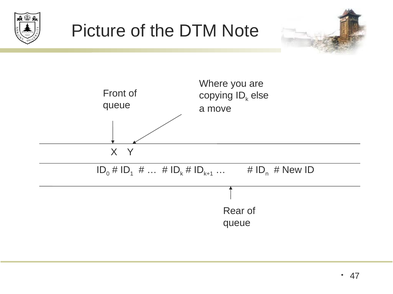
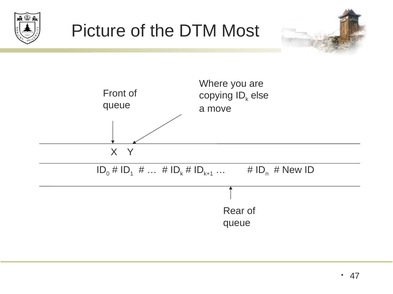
Note: Note -> Most
